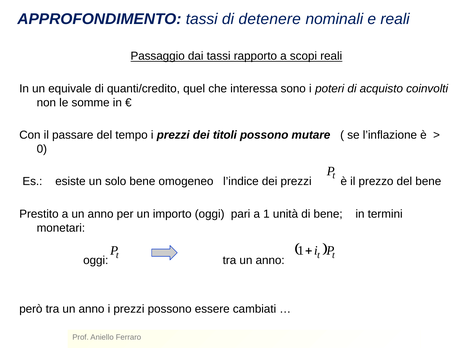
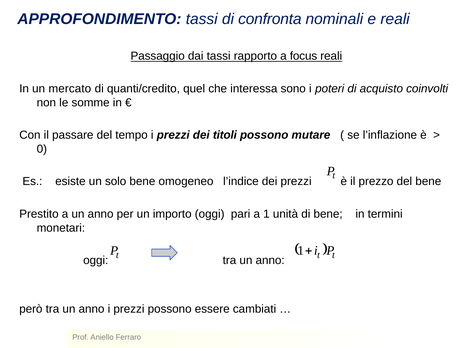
detenere: detenere -> confronta
scopi: scopi -> focus
equivale: equivale -> mercato
